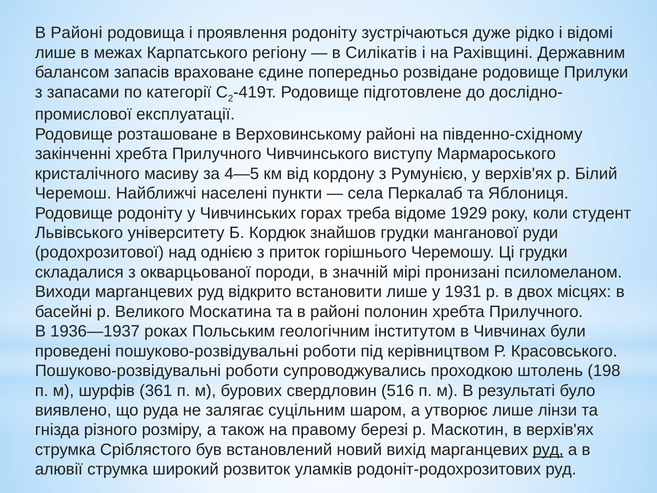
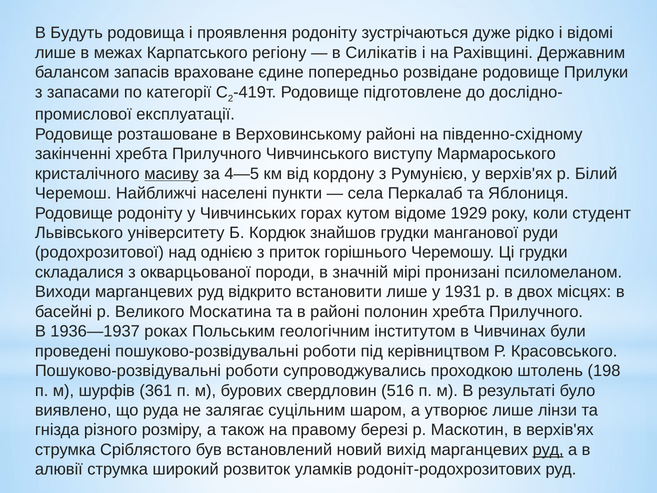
Районі at (76, 33): Районі -> Будуть
масиву underline: none -> present
треба: треба -> кутом
